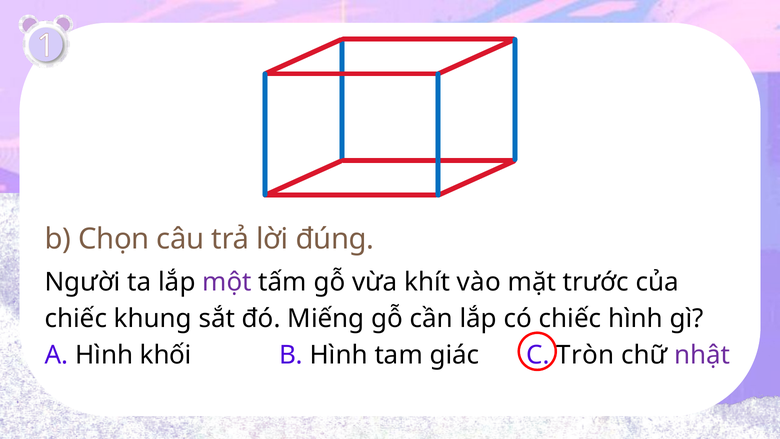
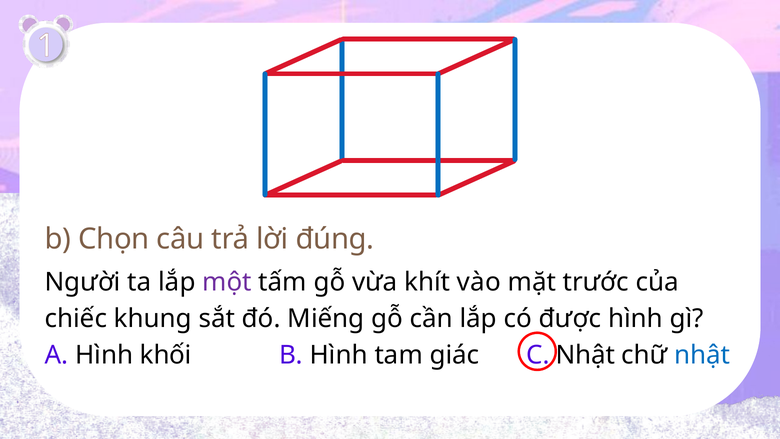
có chiếc: chiếc -> được
Tròn at (585, 355): Tròn -> Nhật
nhật at (702, 355) colour: purple -> blue
